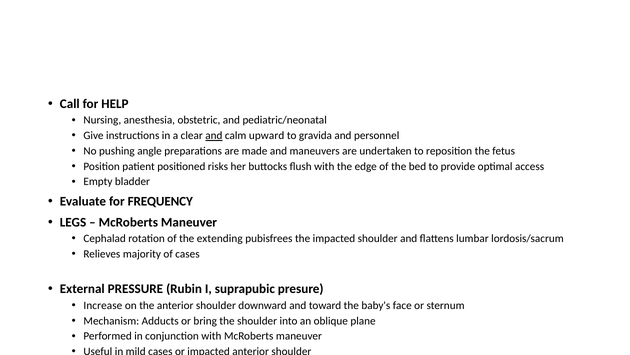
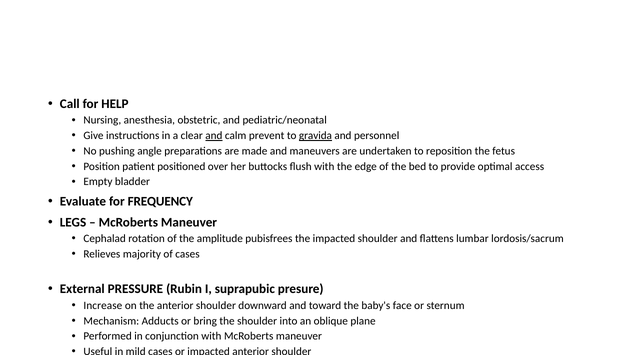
upward: upward -> prevent
gravida underline: none -> present
risks: risks -> over
extending: extending -> amplitude
